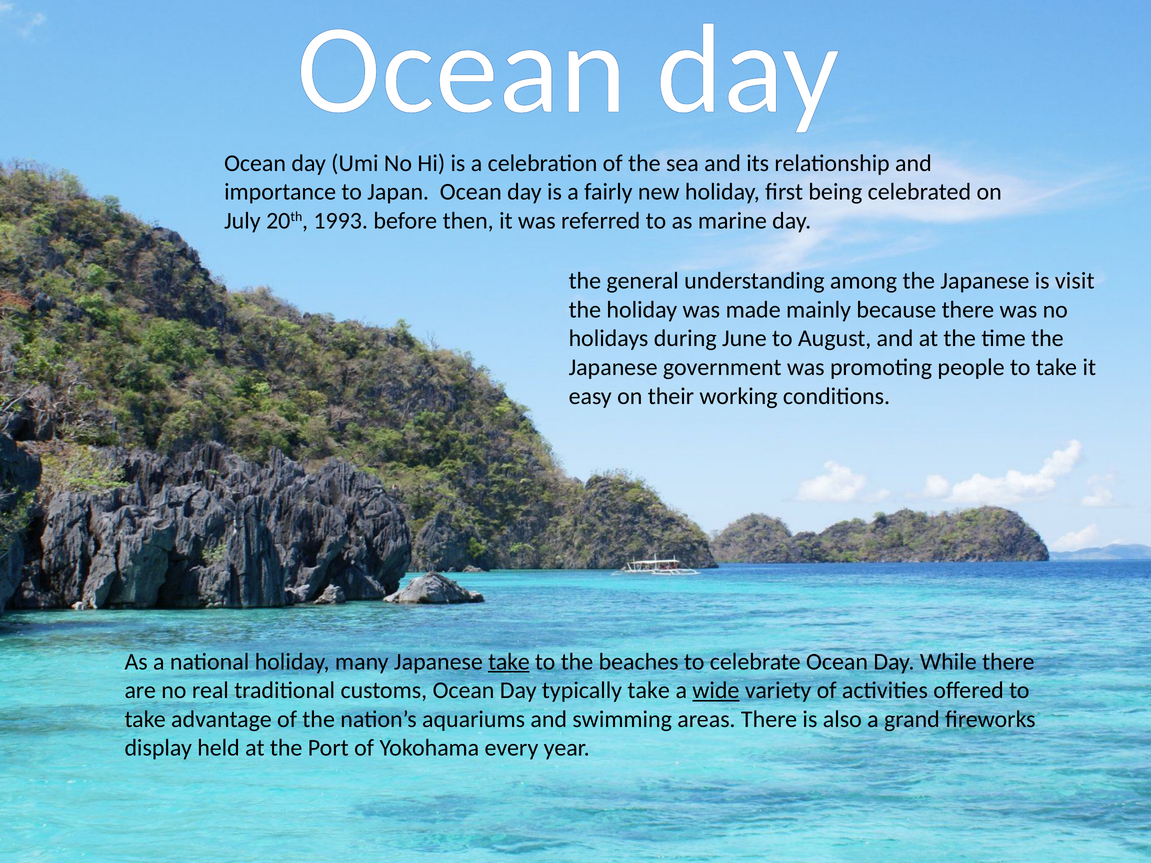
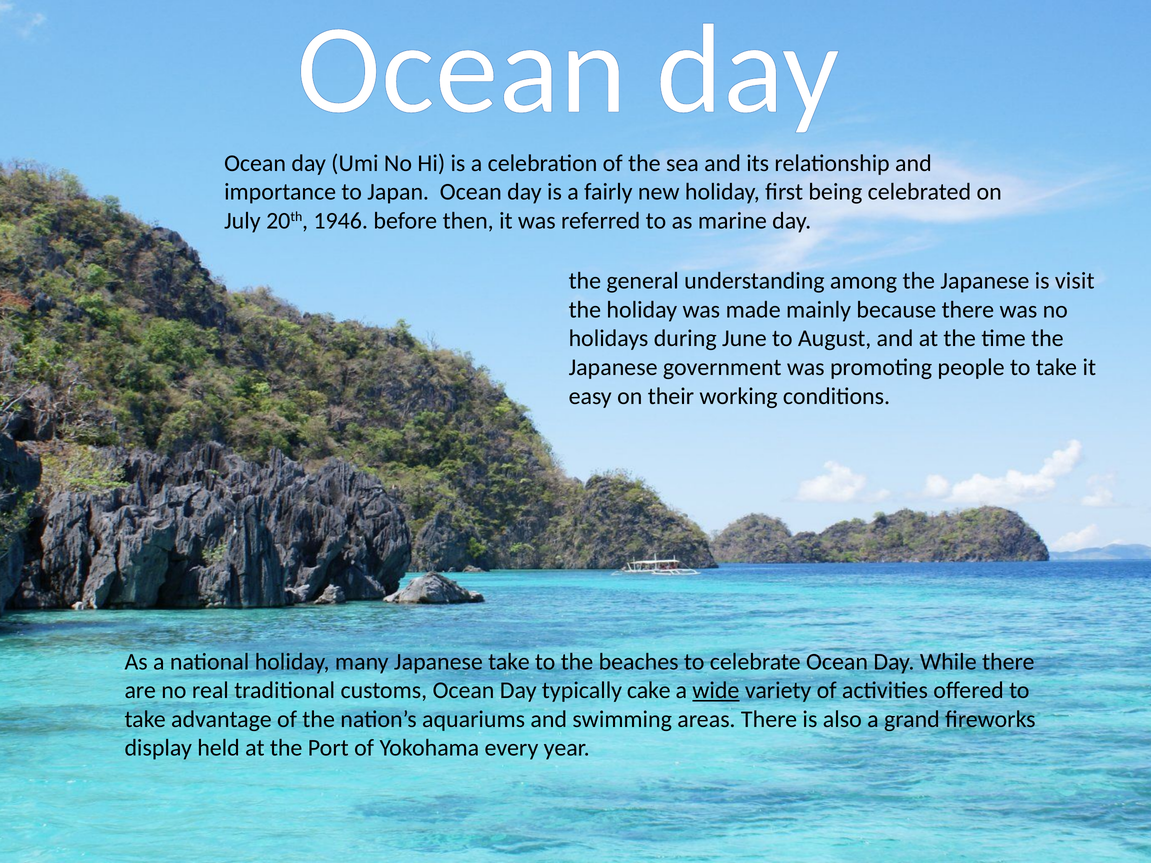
1993: 1993 -> 1946
take at (509, 662) underline: present -> none
typically take: take -> cake
